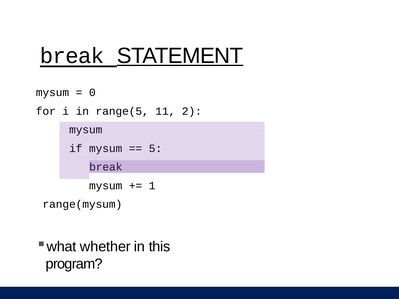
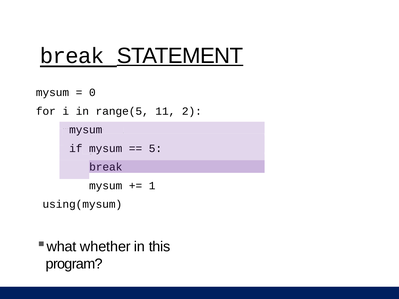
range(mysum: range(mysum -> using(mysum
